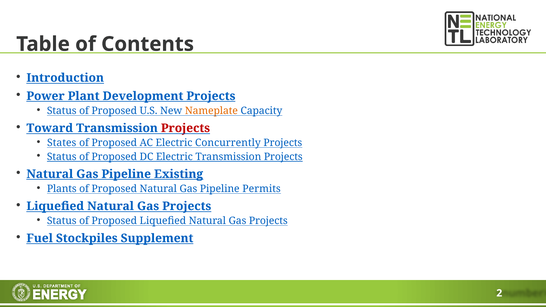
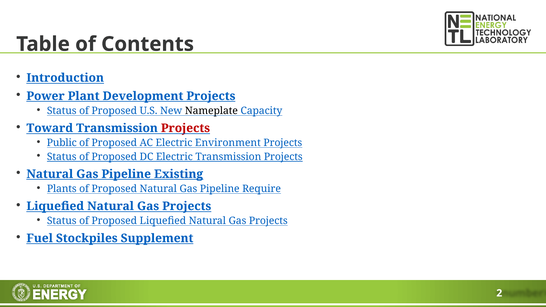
Nameplate colour: orange -> black
States: States -> Public
Concurrently: Concurrently -> Environment
Permits: Permits -> Require
